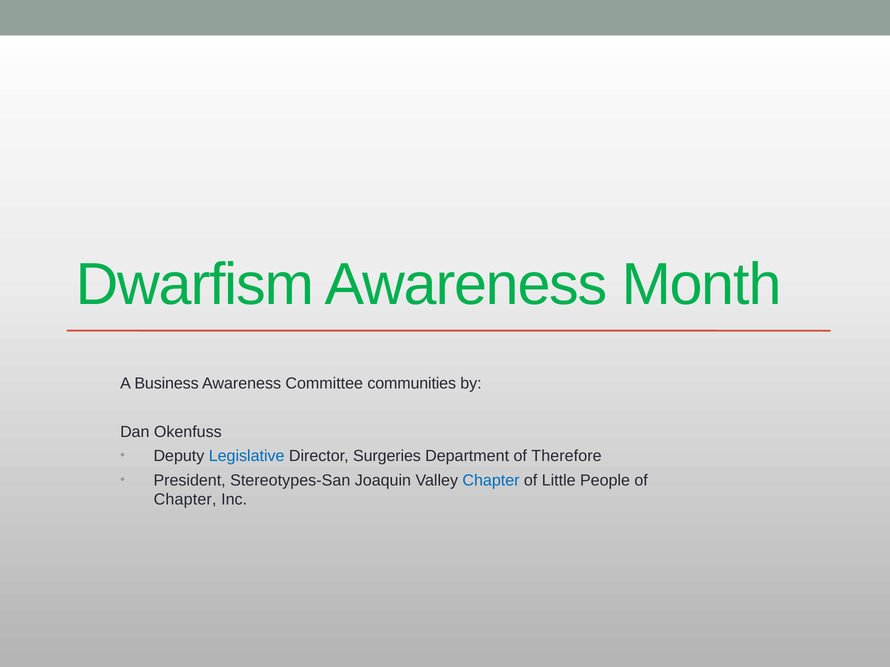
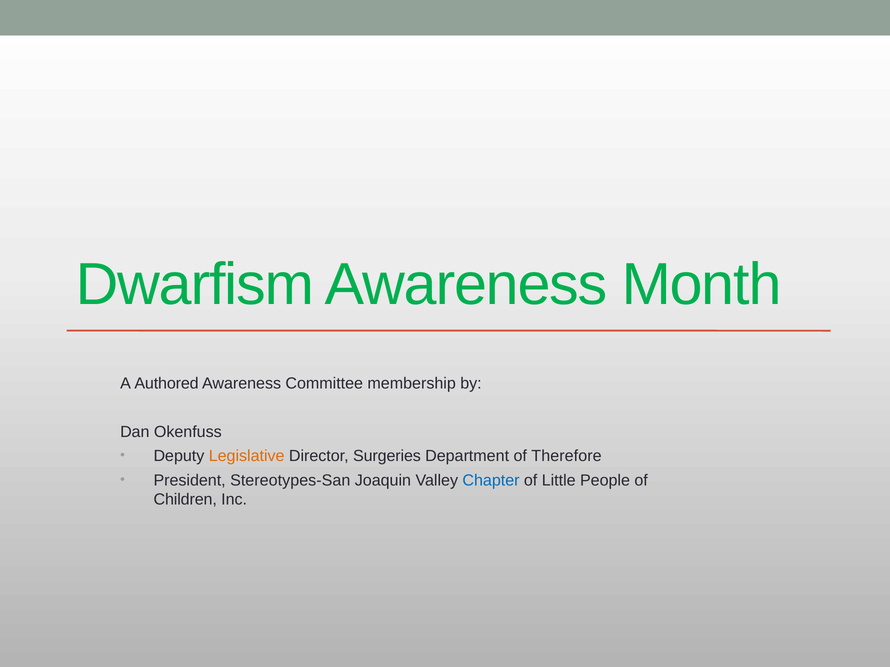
Business: Business -> Authored
communities: communities -> membership
Legislative colour: blue -> orange
Chapter at (185, 500): Chapter -> Children
